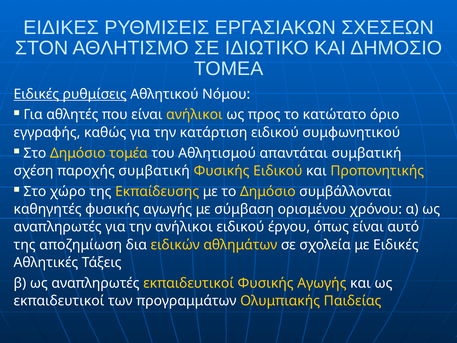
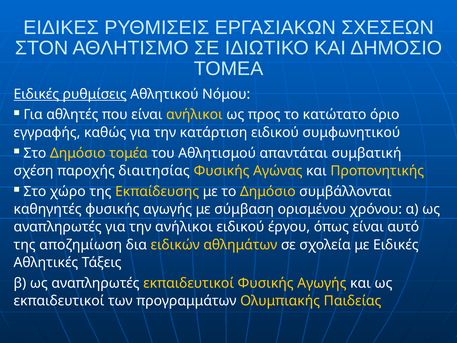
παροχής συμβατική: συμβατική -> διαιτησίας
Φυσικής Ειδικού: Ειδικού -> Αγώνας
